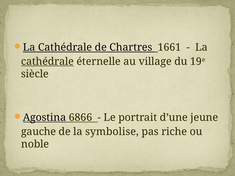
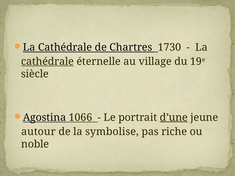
1661: 1661 -> 1730
6866: 6866 -> 1066
d’une underline: none -> present
gauche: gauche -> autour
